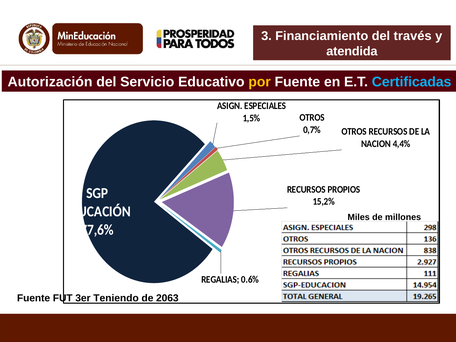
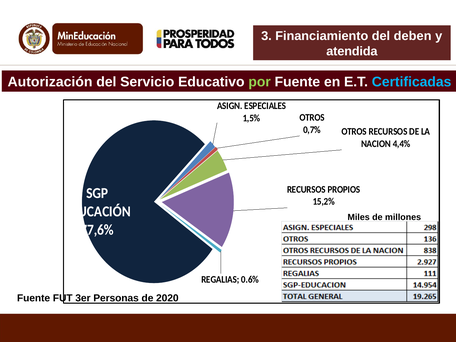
través: través -> deben
por colour: yellow -> light green
Teniendo: Teniendo -> Personas
2063: 2063 -> 2020
